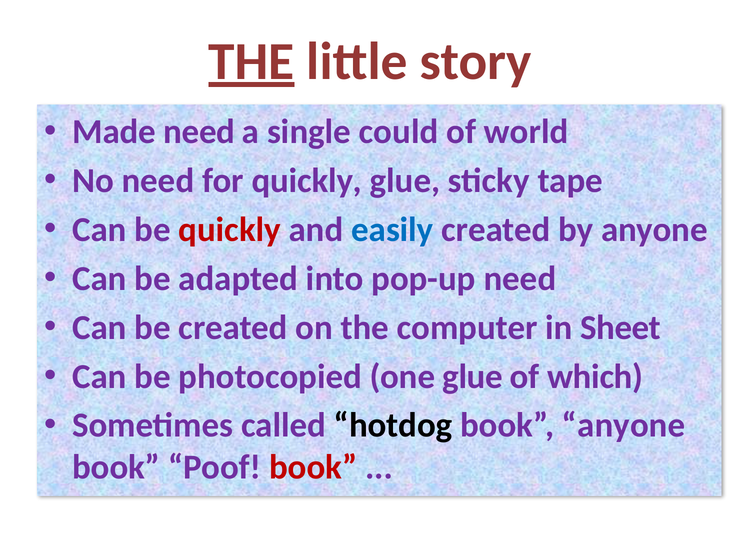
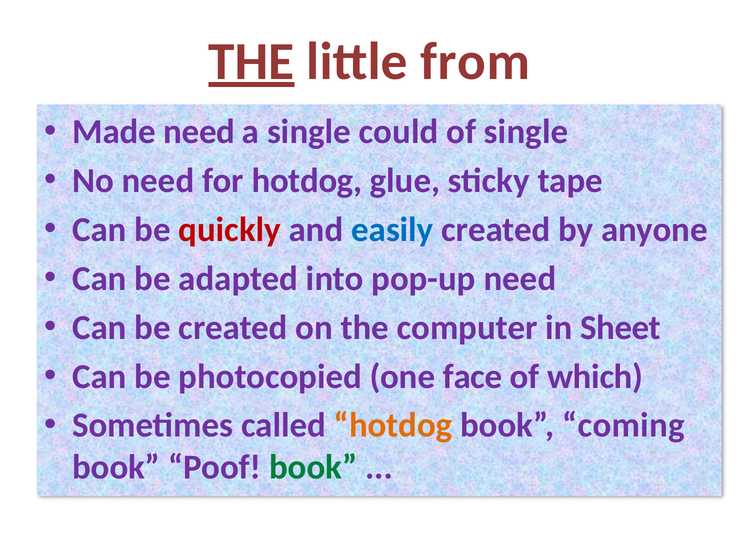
story: story -> from
of world: world -> single
for quickly: quickly -> hotdog
one glue: glue -> face
hotdog at (393, 425) colour: black -> orange
book anyone: anyone -> coming
book at (313, 467) colour: red -> green
